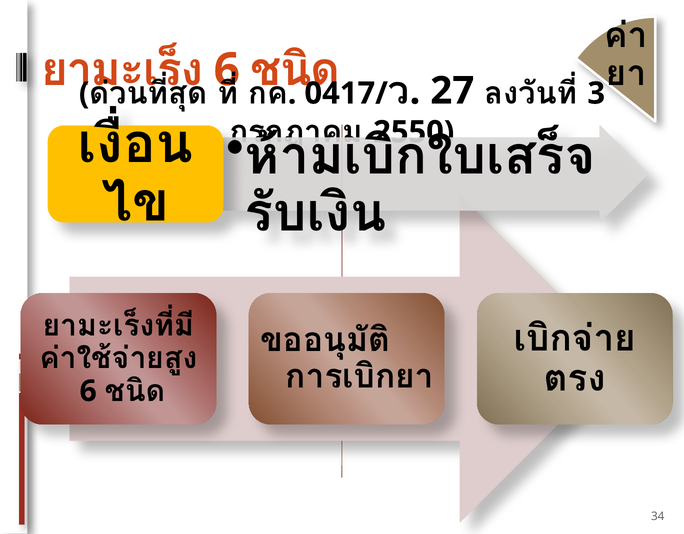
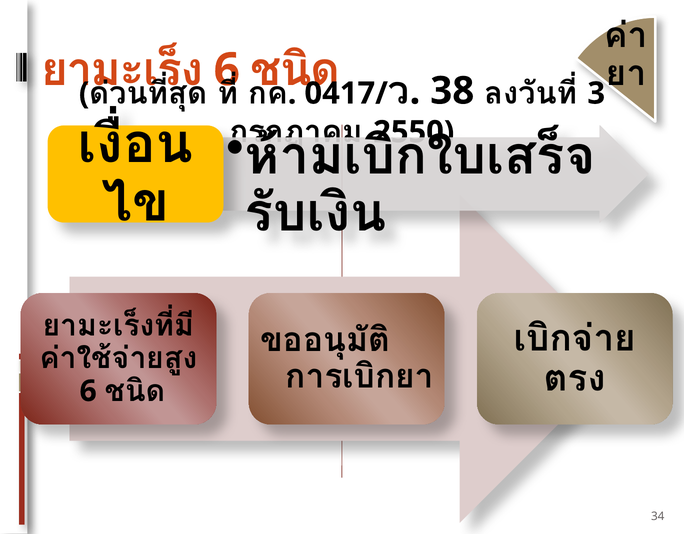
27: 27 -> 38
